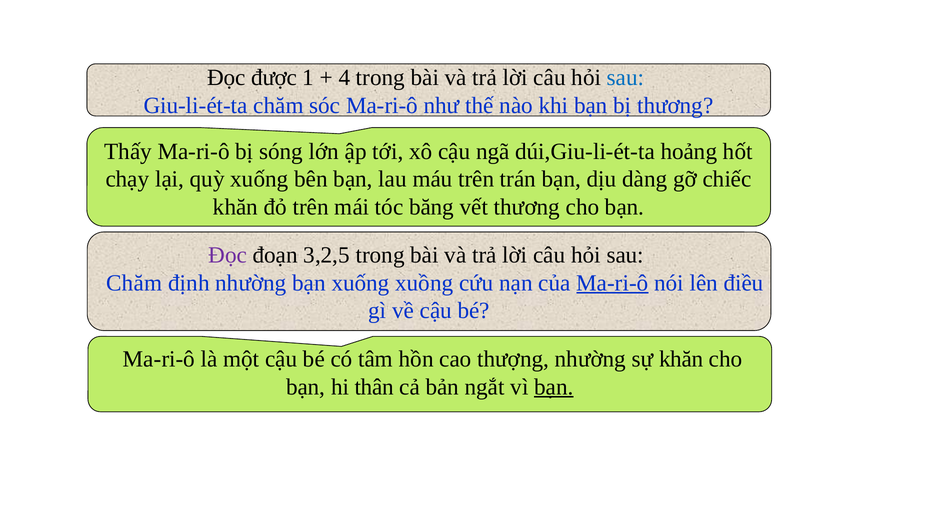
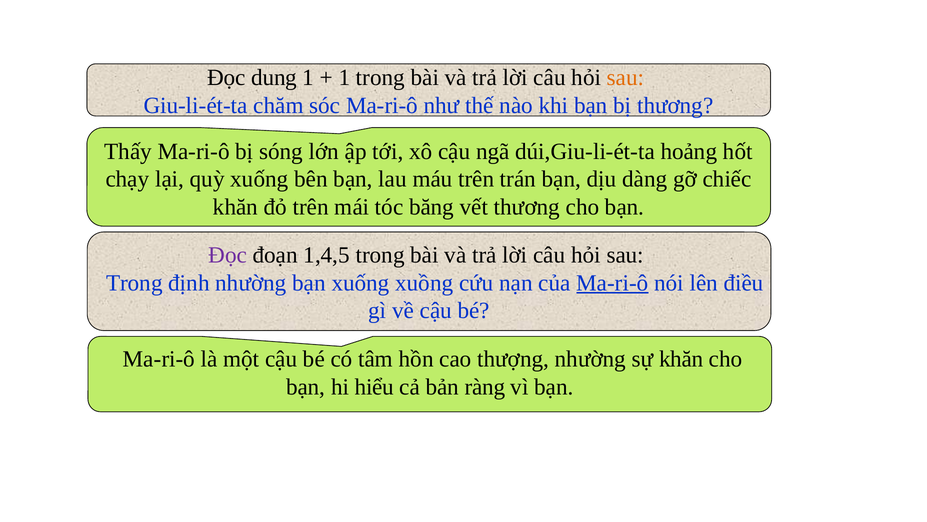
được: được -> dung
4 at (344, 78): 4 -> 1
sau at (625, 78) colour: blue -> orange
3,2,5: 3,2,5 -> 1,4,5
Chăm at (134, 283): Chăm -> Trong
thân: thân -> hiểu
ngắt: ngắt -> ràng
bạn at (554, 386) underline: present -> none
